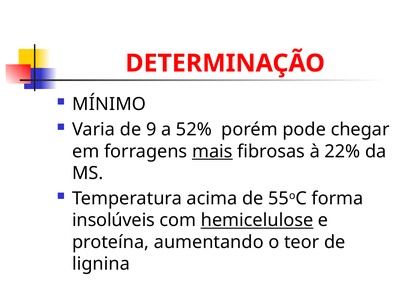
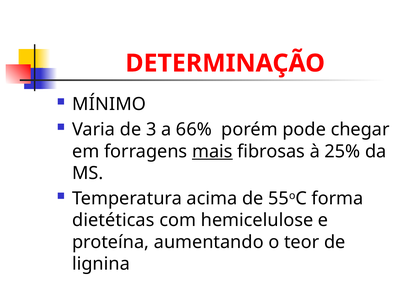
9: 9 -> 3
52%: 52% -> 66%
22%: 22% -> 25%
insolúveis: insolúveis -> dietéticas
hemicelulose underline: present -> none
